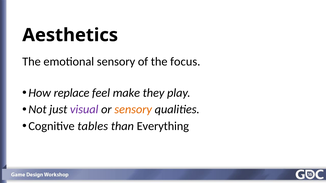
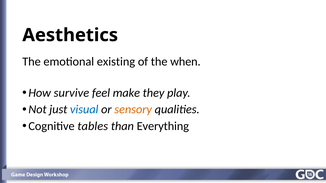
emotional sensory: sensory -> existing
focus: focus -> when
replace: replace -> survive
visual colour: purple -> blue
